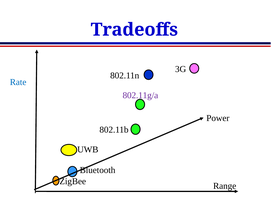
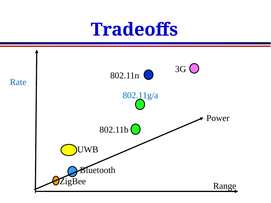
802.11g/a colour: purple -> blue
